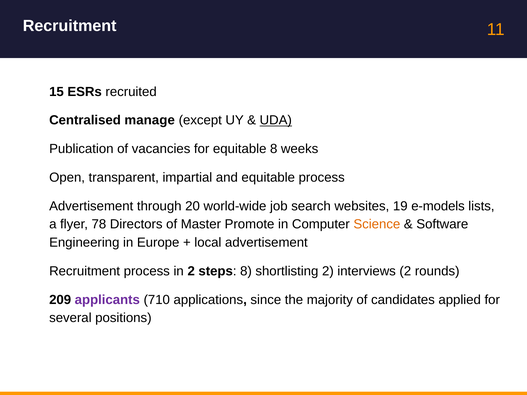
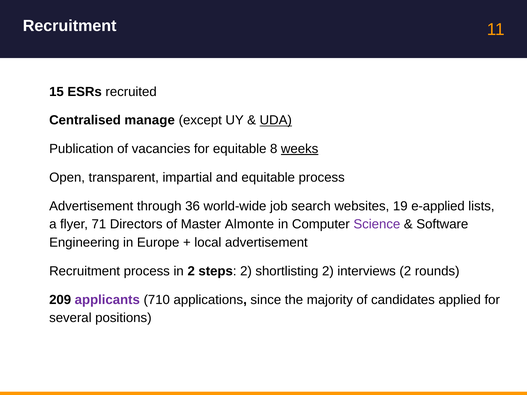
weeks underline: none -> present
20: 20 -> 36
e-models: e-models -> e-applied
78: 78 -> 71
Promote: Promote -> Almonte
Science colour: orange -> purple
steps 8: 8 -> 2
